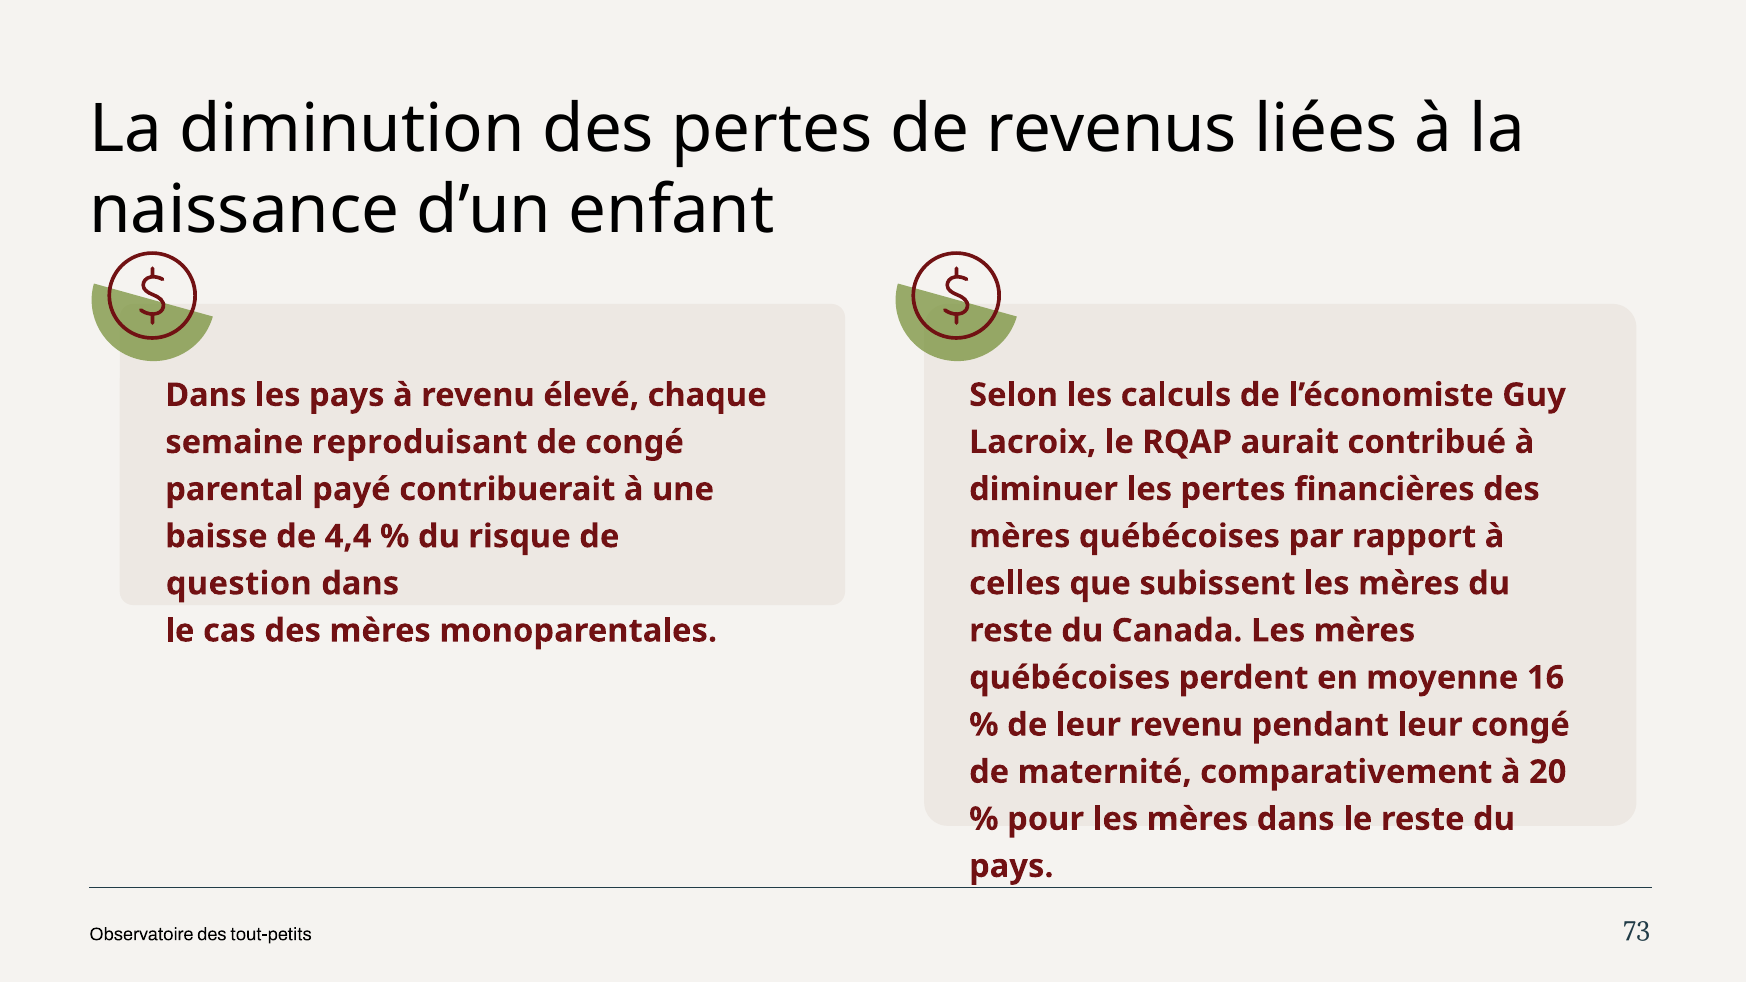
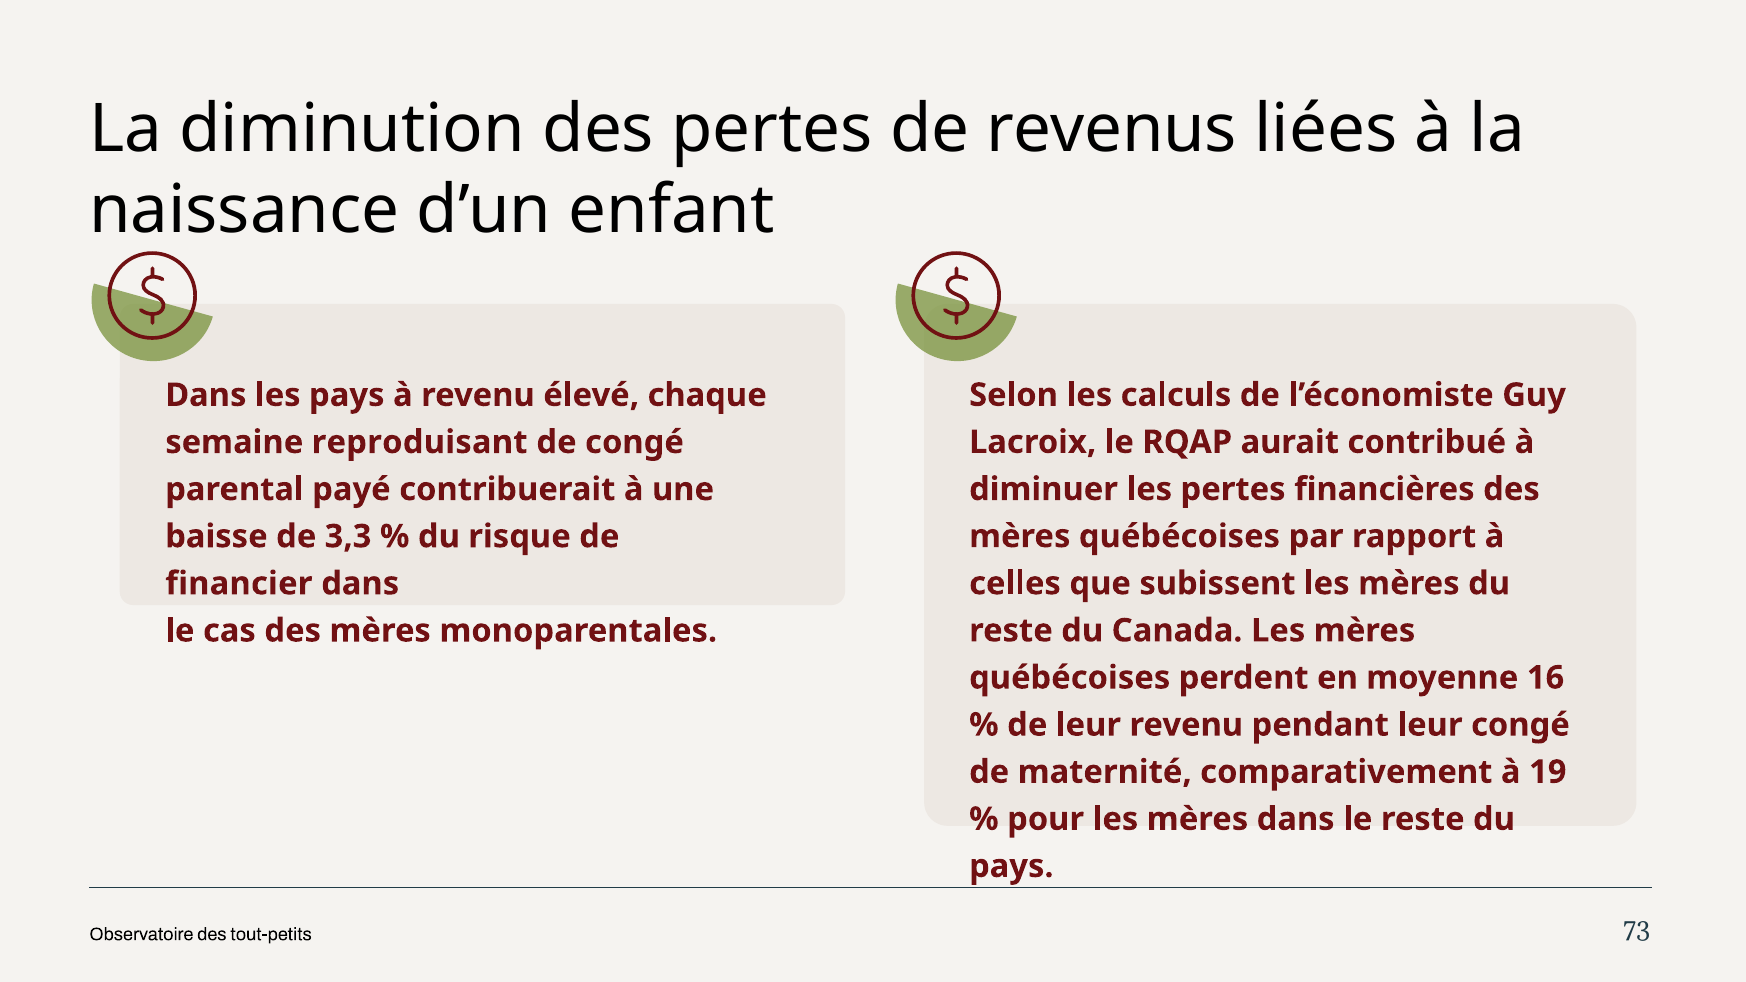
4,4: 4,4 -> 3,3
question: question -> financier
20: 20 -> 19
